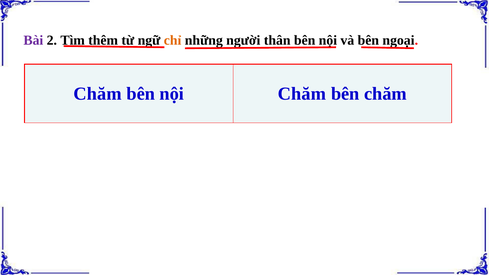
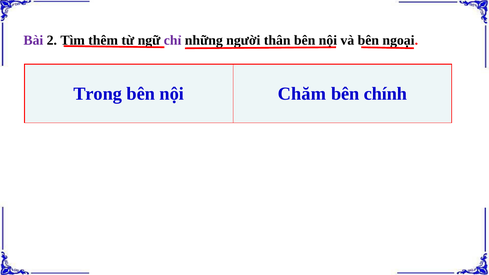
chỉ colour: orange -> purple
Chăm at (98, 94): Chăm -> Trong
bên chăm: chăm -> chính
